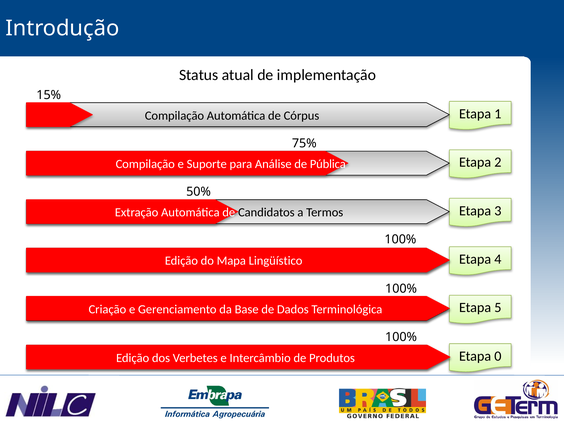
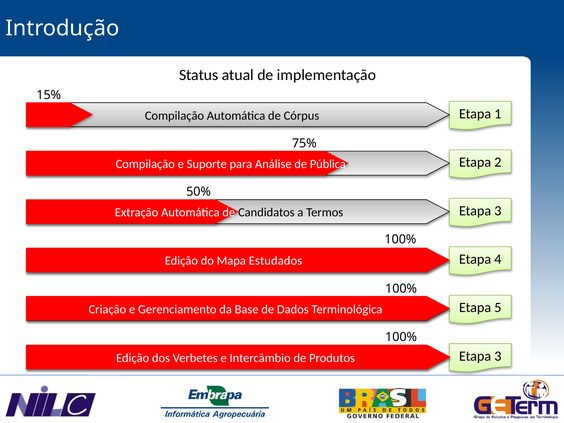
Lingüístico: Lingüístico -> Estudados
0 at (498, 356): 0 -> 3
